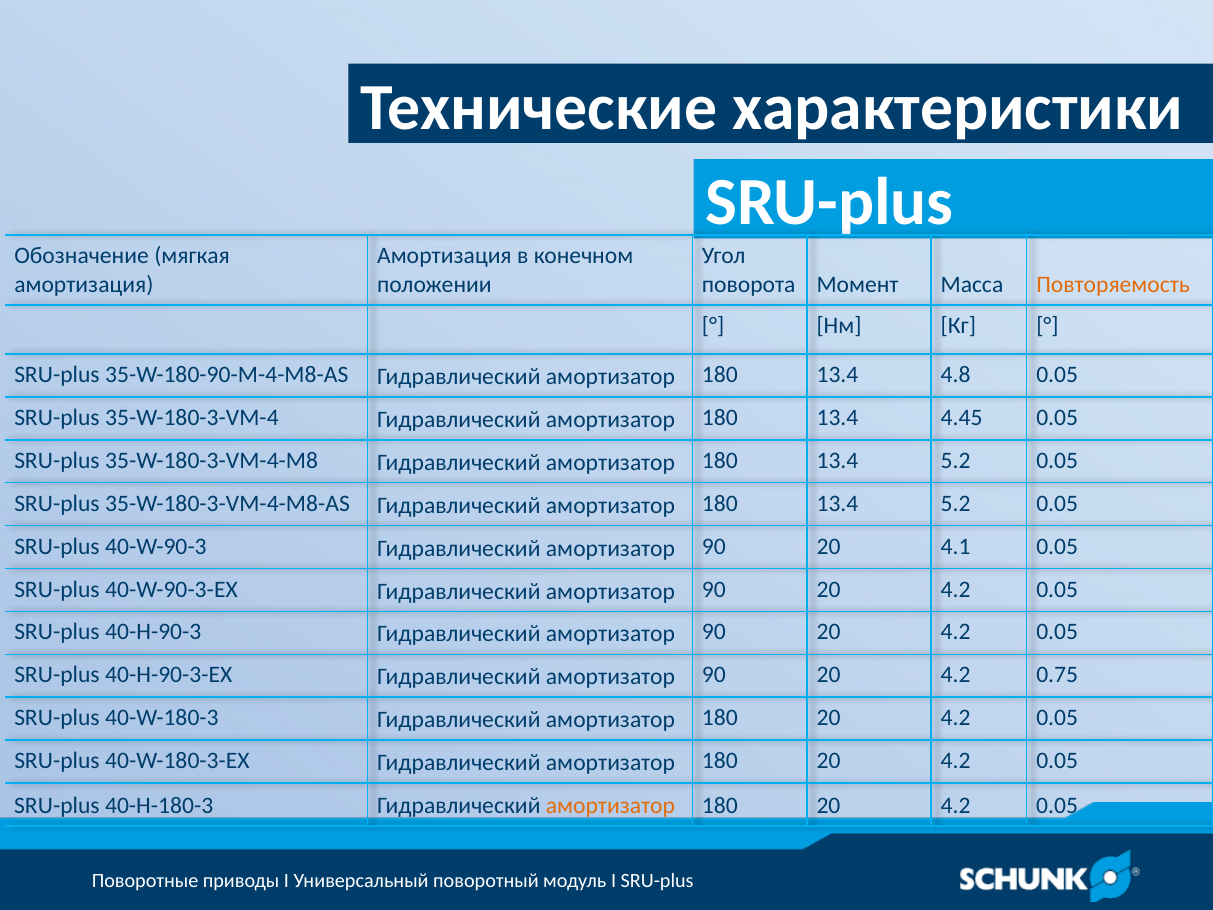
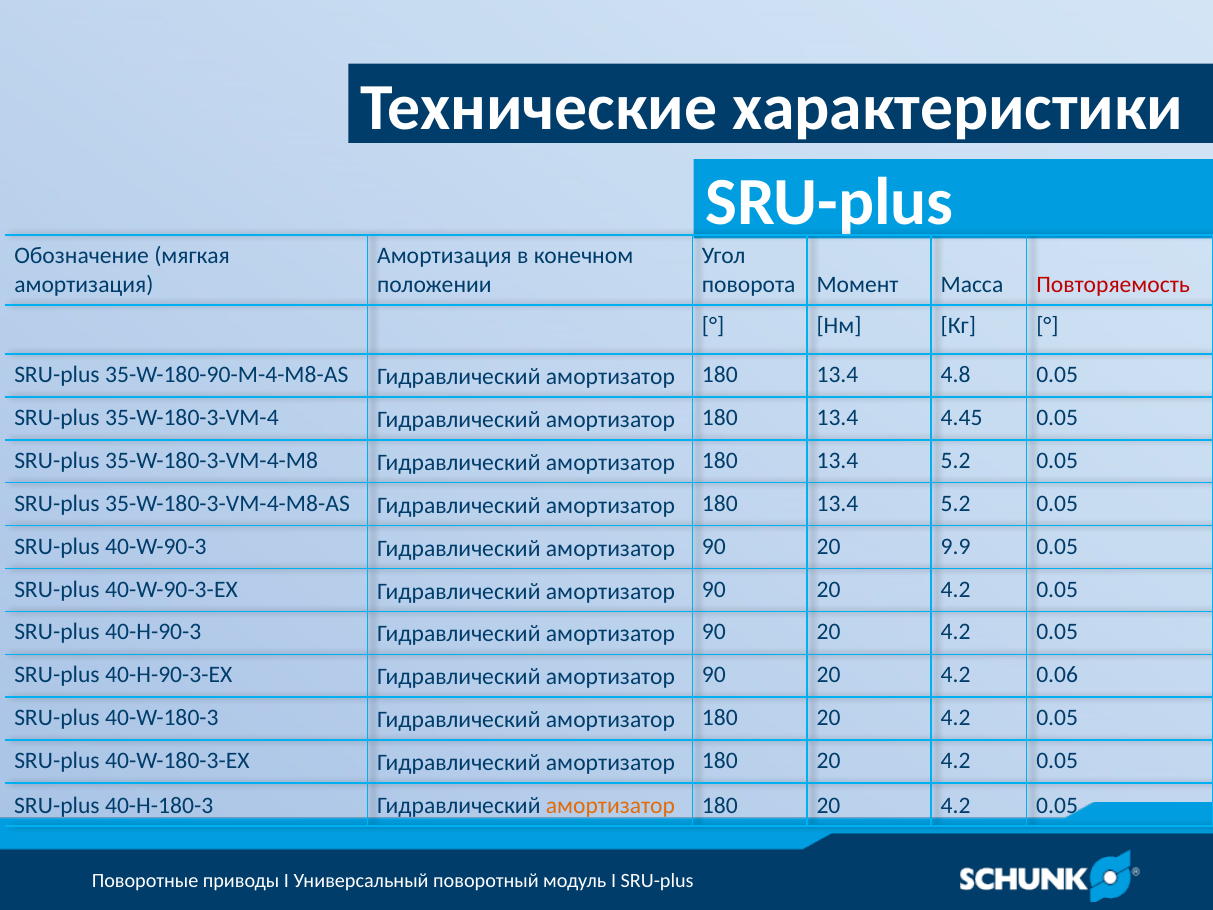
Повторяемость colour: orange -> red
4.1: 4.1 -> 9.9
0.75: 0.75 -> 0.06
